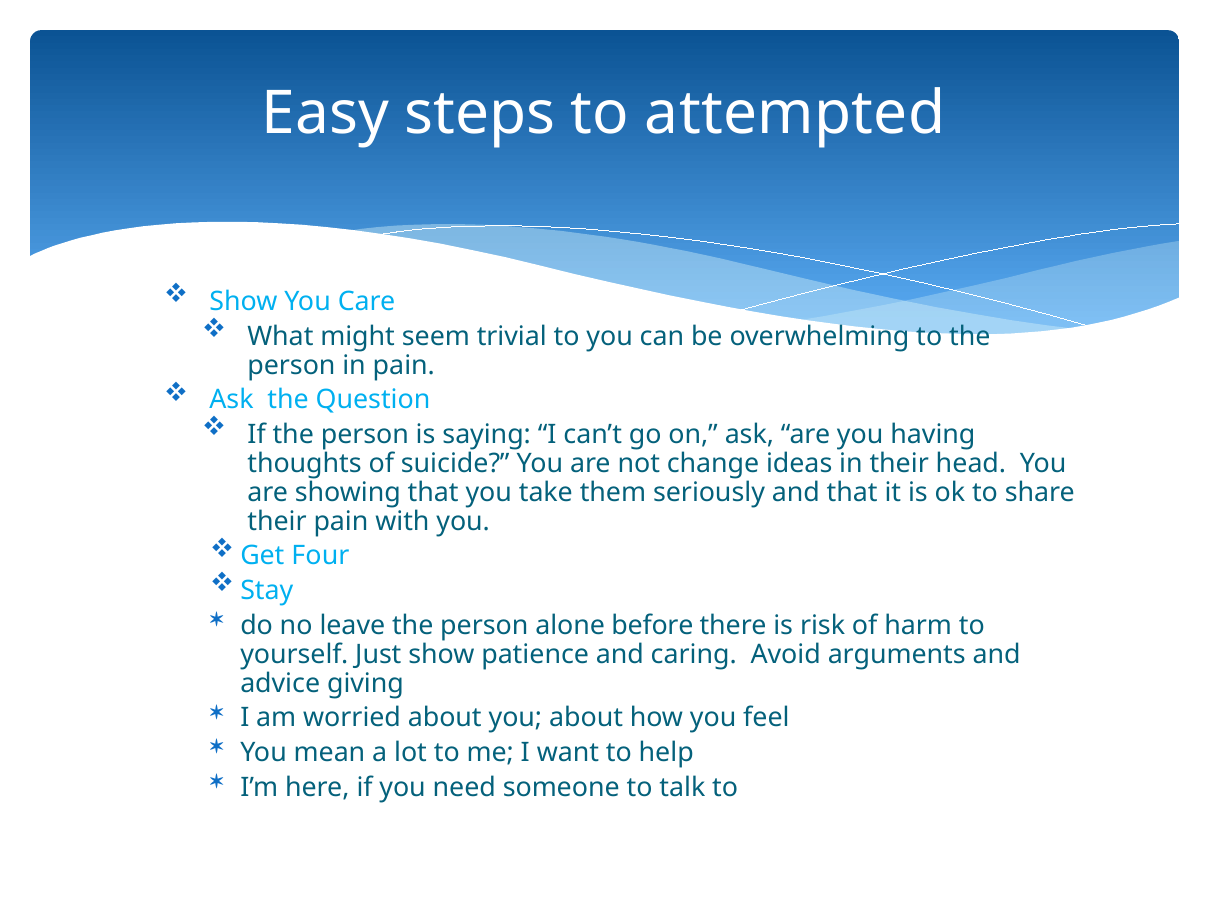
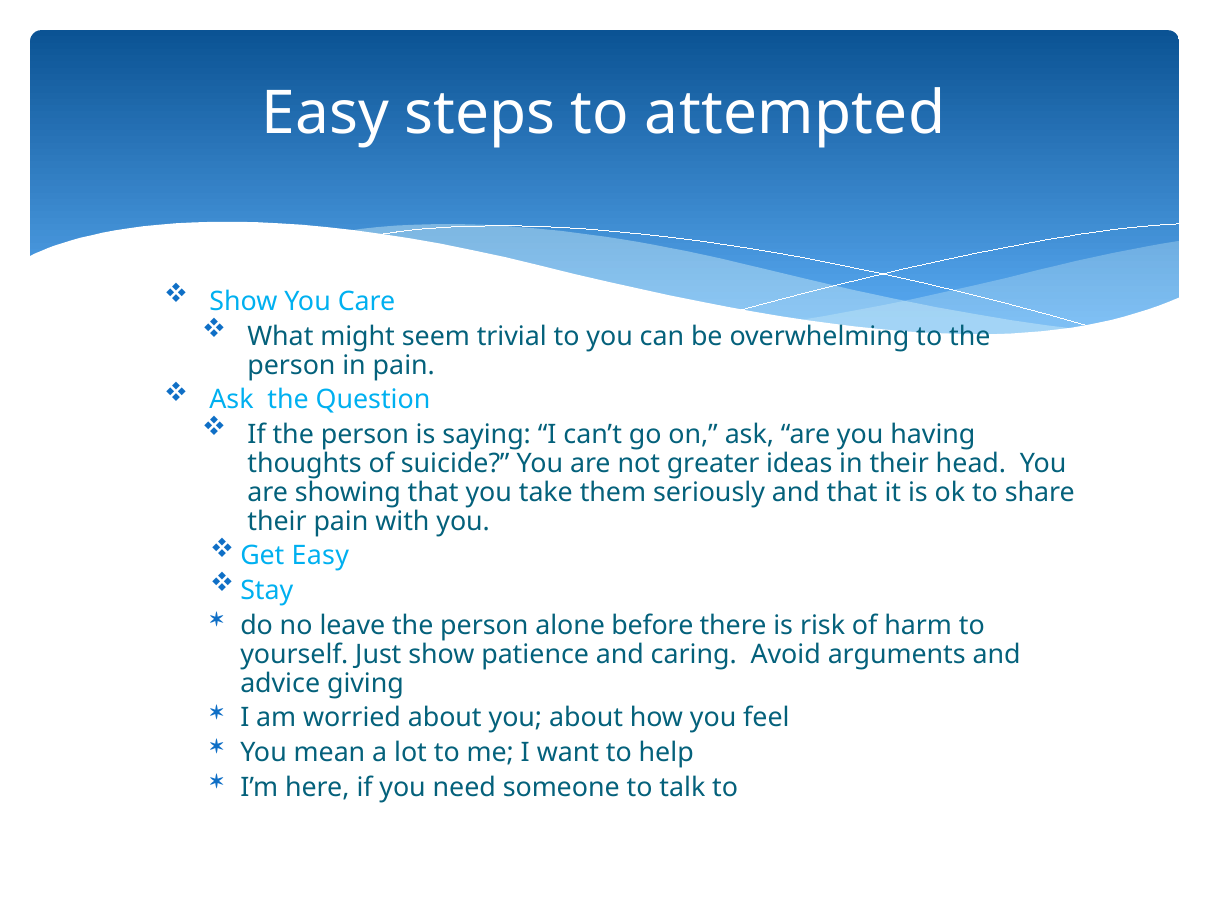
change: change -> greater
Get Four: Four -> Easy
